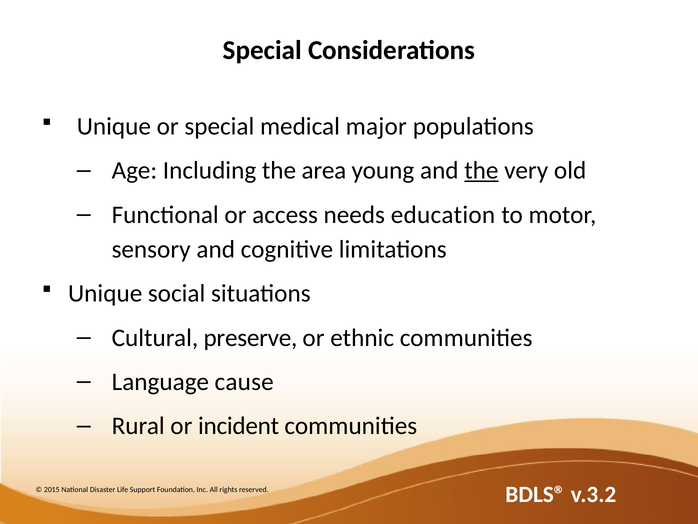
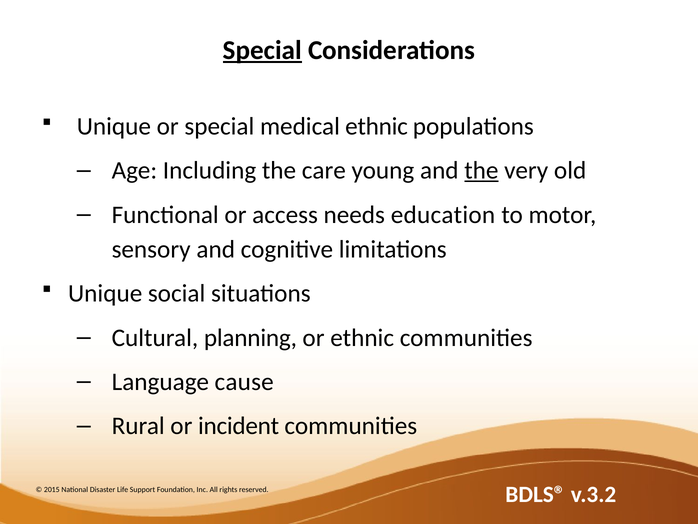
Special at (262, 50) underline: none -> present
medical major: major -> ethnic
area: area -> care
preserve: preserve -> planning
